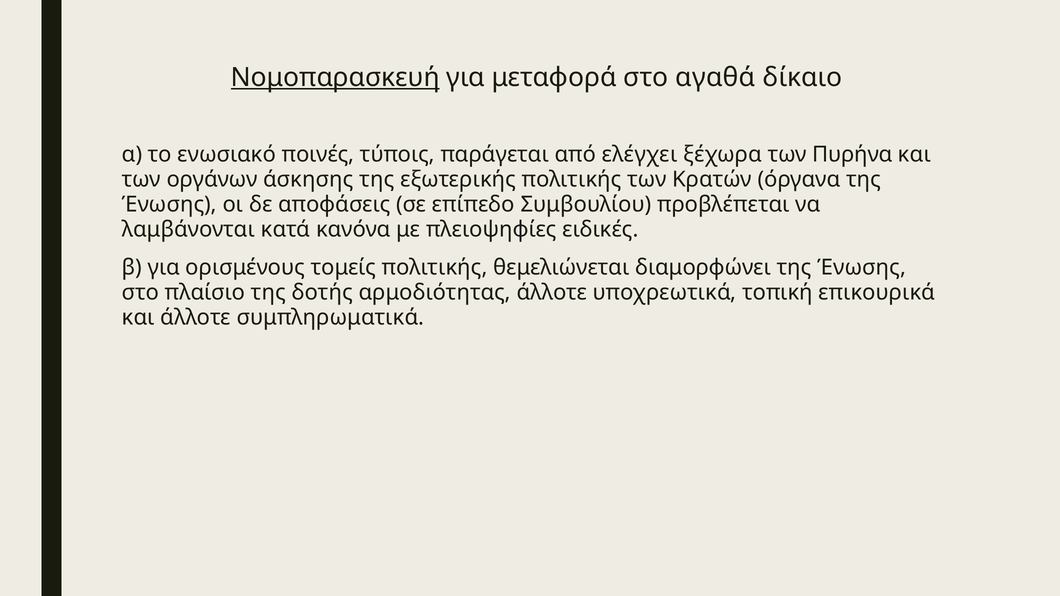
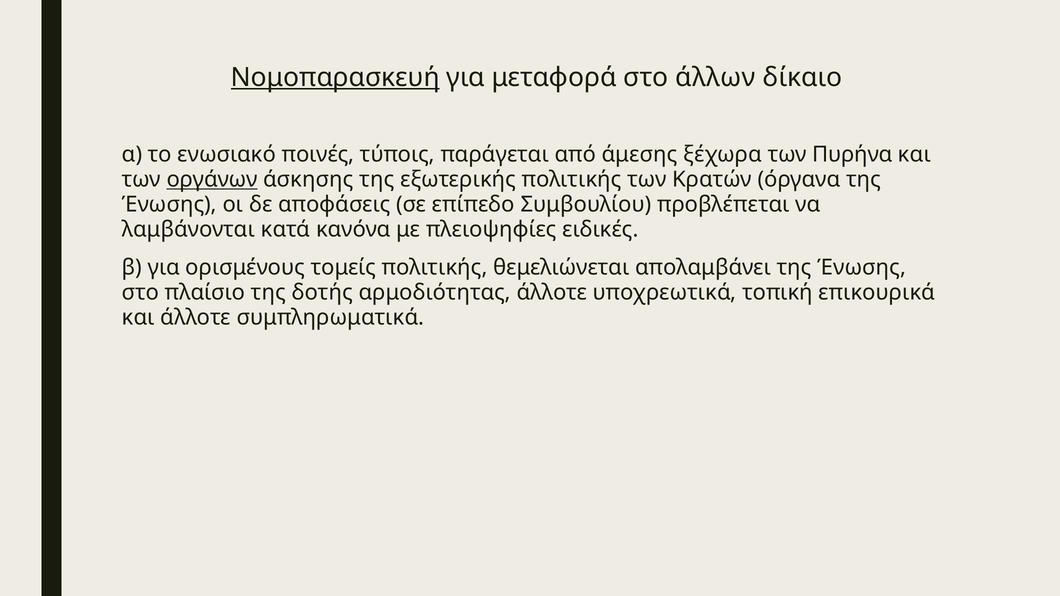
αγαθά: αγαθά -> άλλων
ελέγχει: ελέγχει -> άμεσης
οργάνων underline: none -> present
διαμορφώνει: διαμορφώνει -> απολαμβάνει
